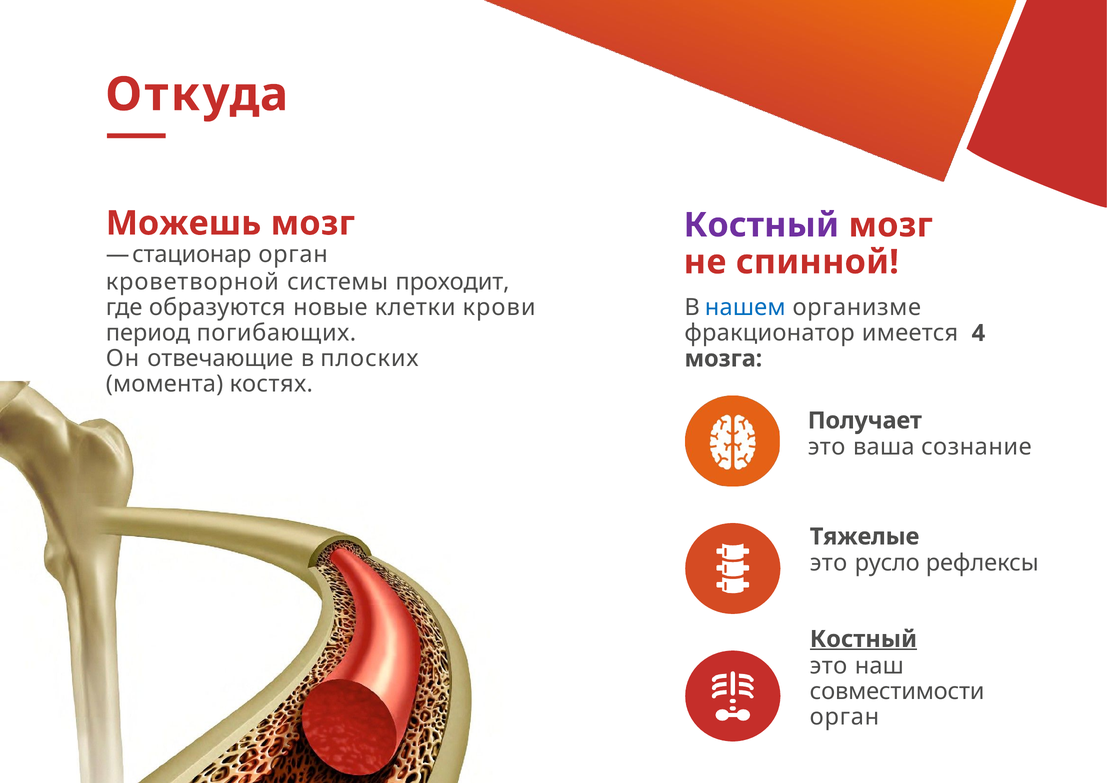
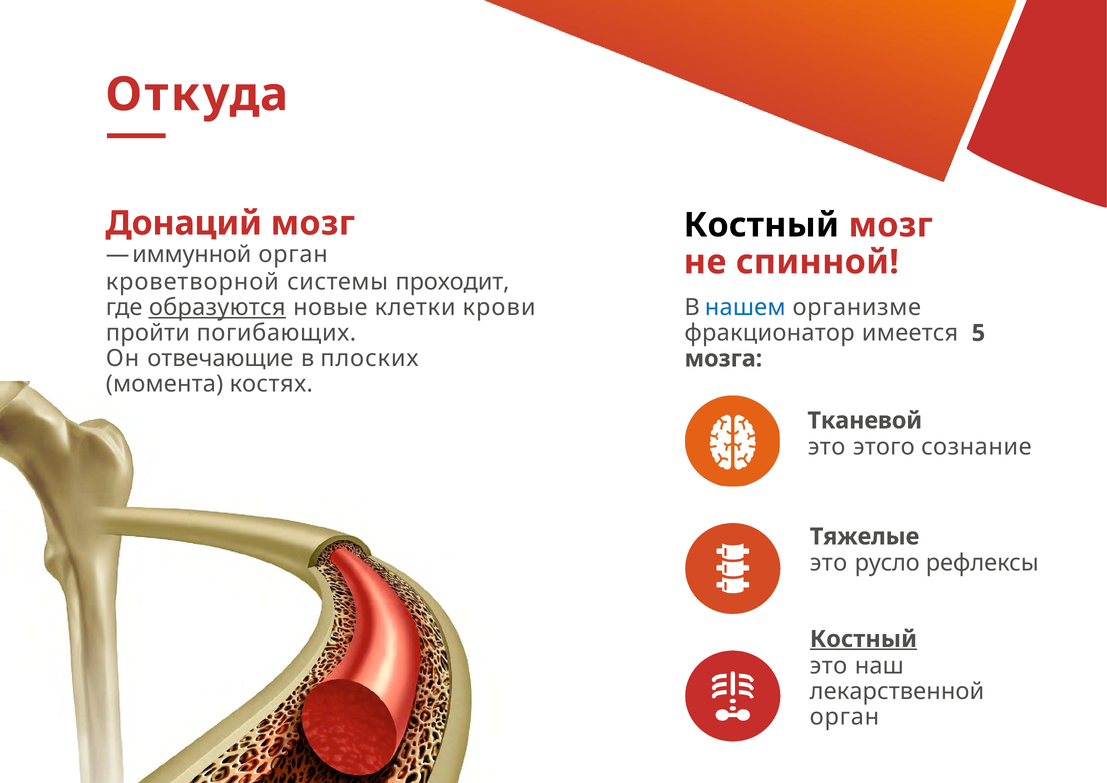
Можешь: Можешь -> Донаций
Костный at (761, 225) colour: purple -> black
стационар: стационар -> иммунной
образуются underline: none -> present
период: период -> пройти
4: 4 -> 5
Получает: Получает -> Тканевой
ваша: ваша -> этого
совместимости: совместимости -> лекарственной
